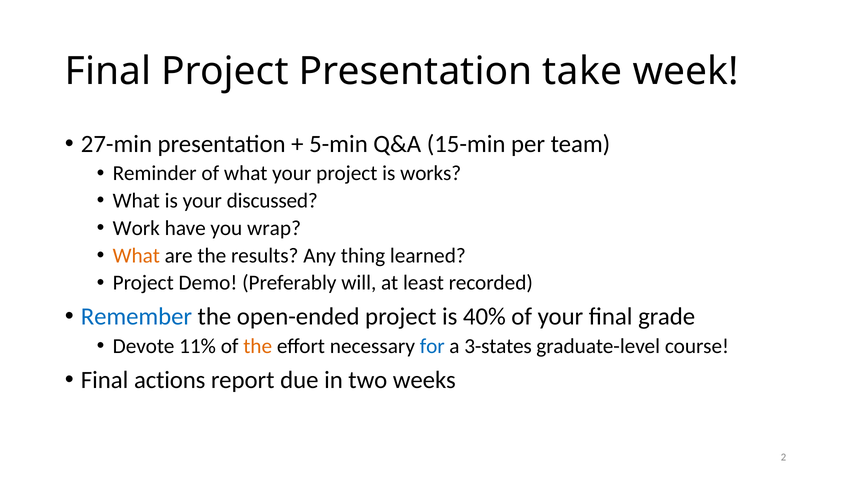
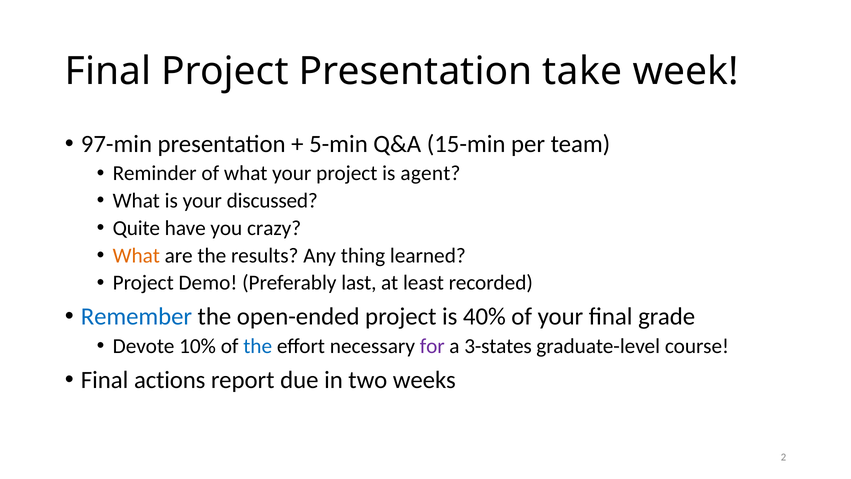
27-min: 27-min -> 97-min
works: works -> agent
Work: Work -> Quite
wrap: wrap -> crazy
will: will -> last
11%: 11% -> 10%
the at (258, 346) colour: orange -> blue
for colour: blue -> purple
